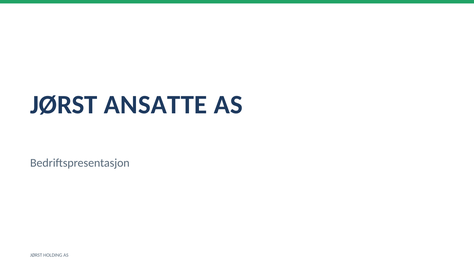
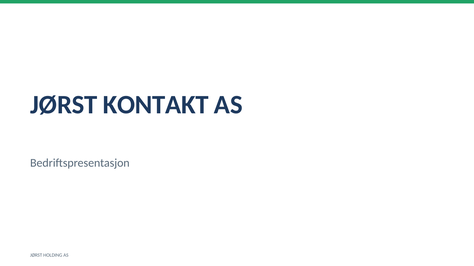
ANSATTE: ANSATTE -> KONTAKT
